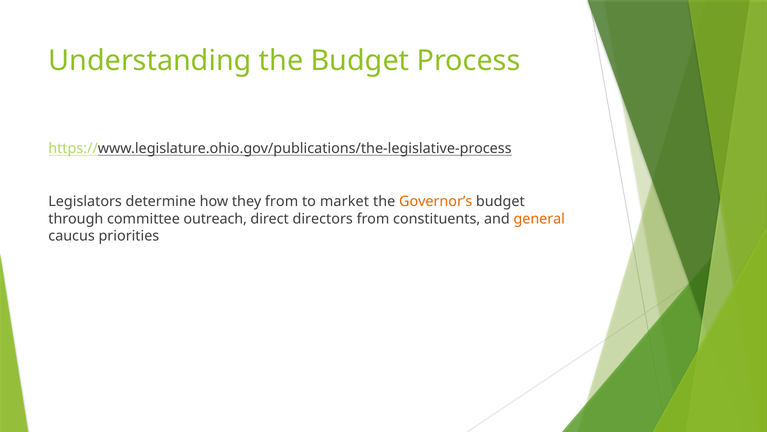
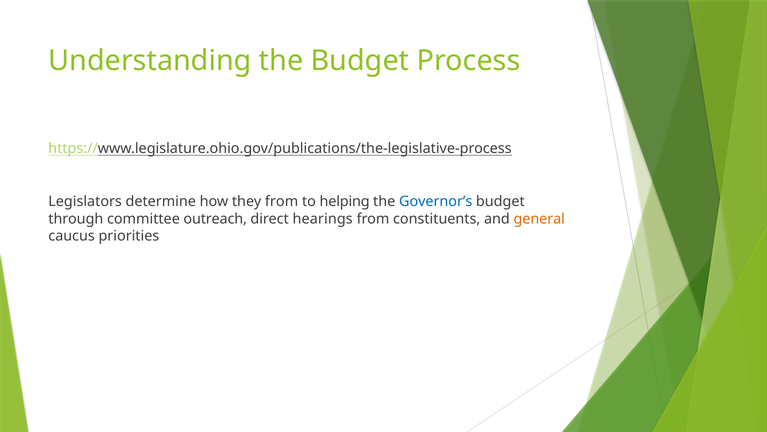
market: market -> helping
Governor’s colour: orange -> blue
directors: directors -> hearings
